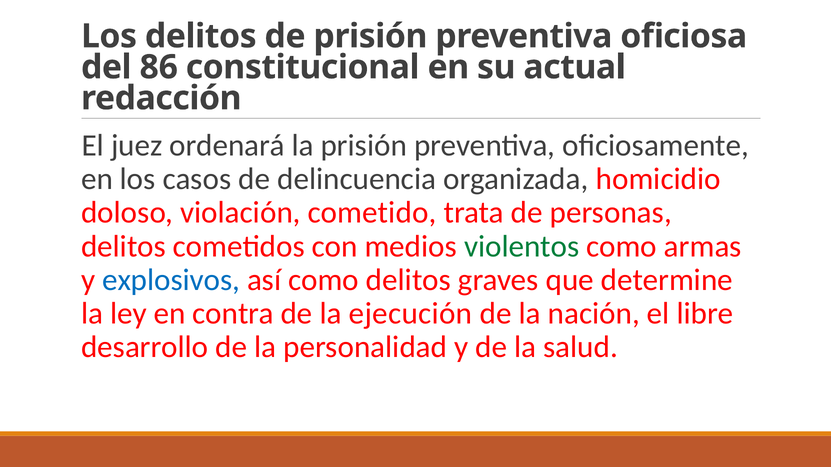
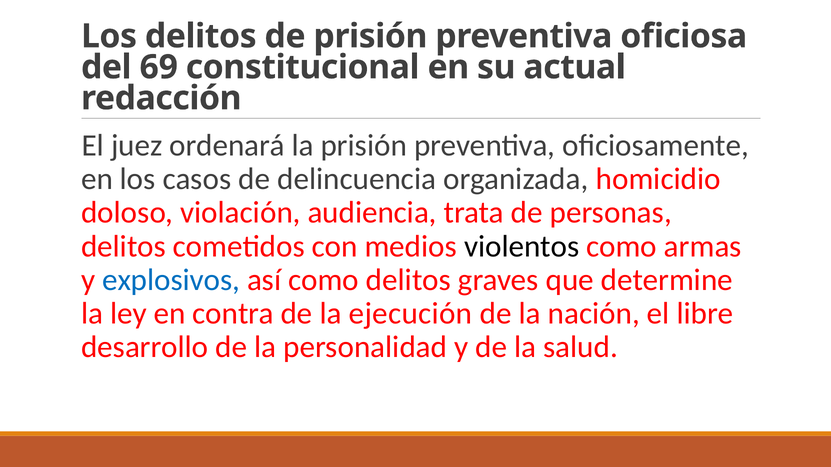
86: 86 -> 69
cometido: cometido -> audiencia
violentos colour: green -> black
